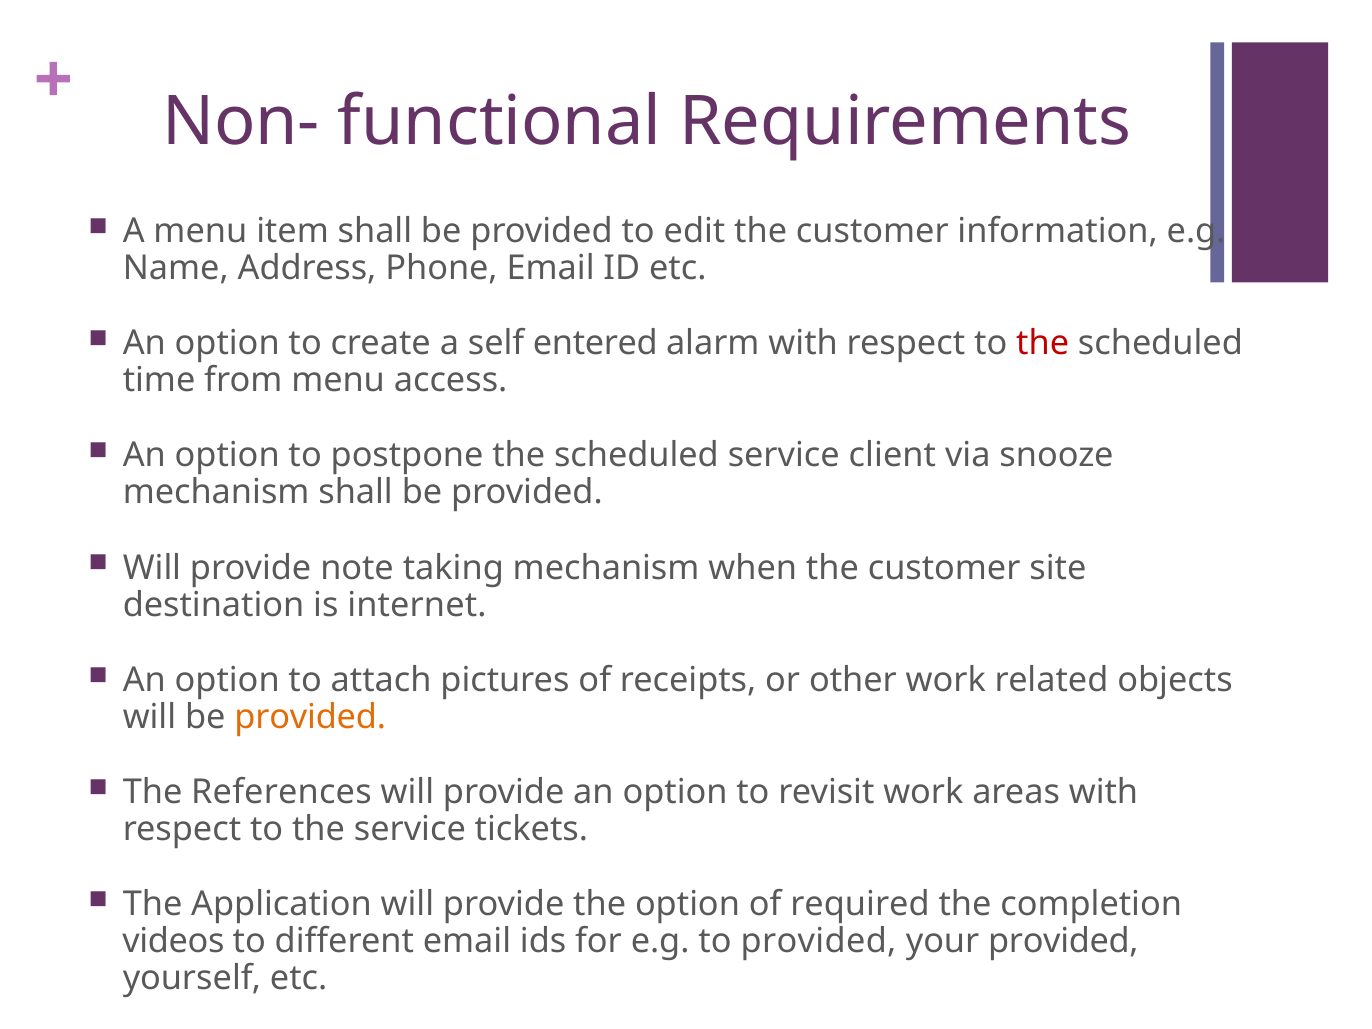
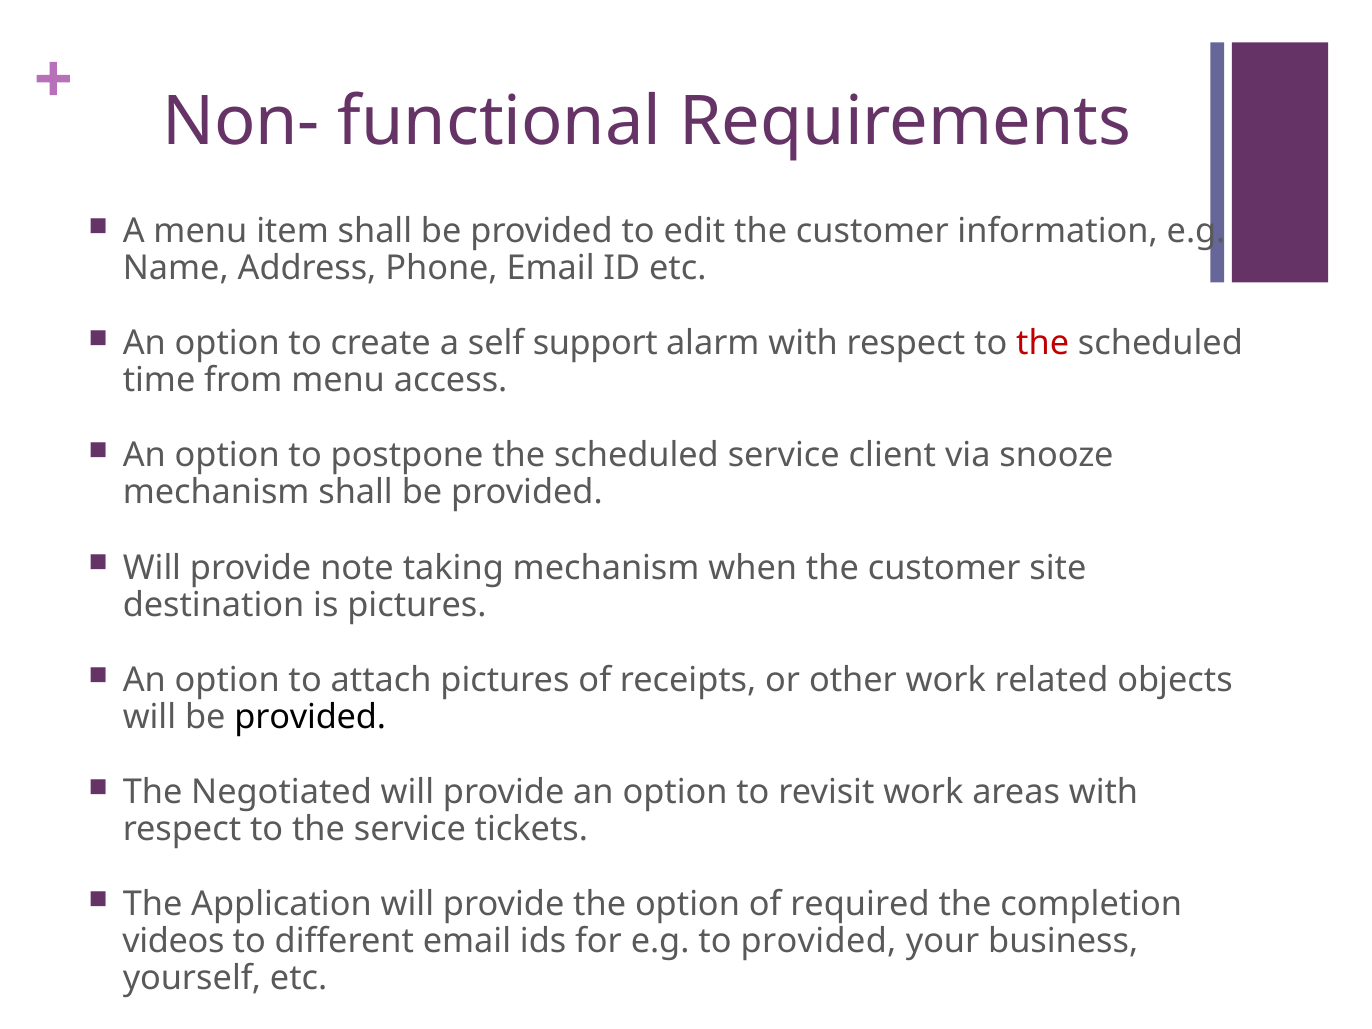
entered: entered -> support
is internet: internet -> pictures
provided at (310, 717) colour: orange -> black
References: References -> Negotiated
your provided: provided -> business
